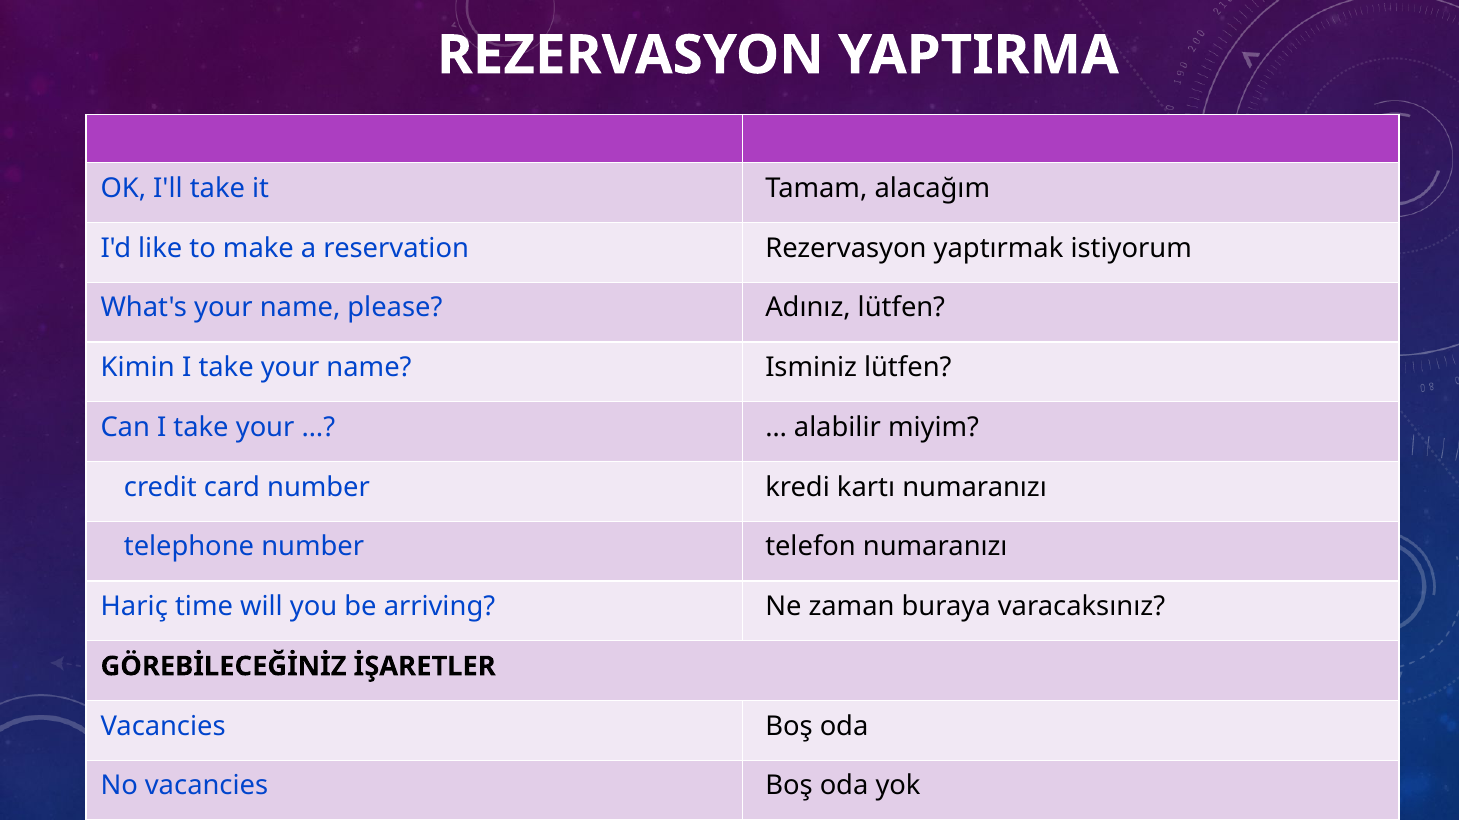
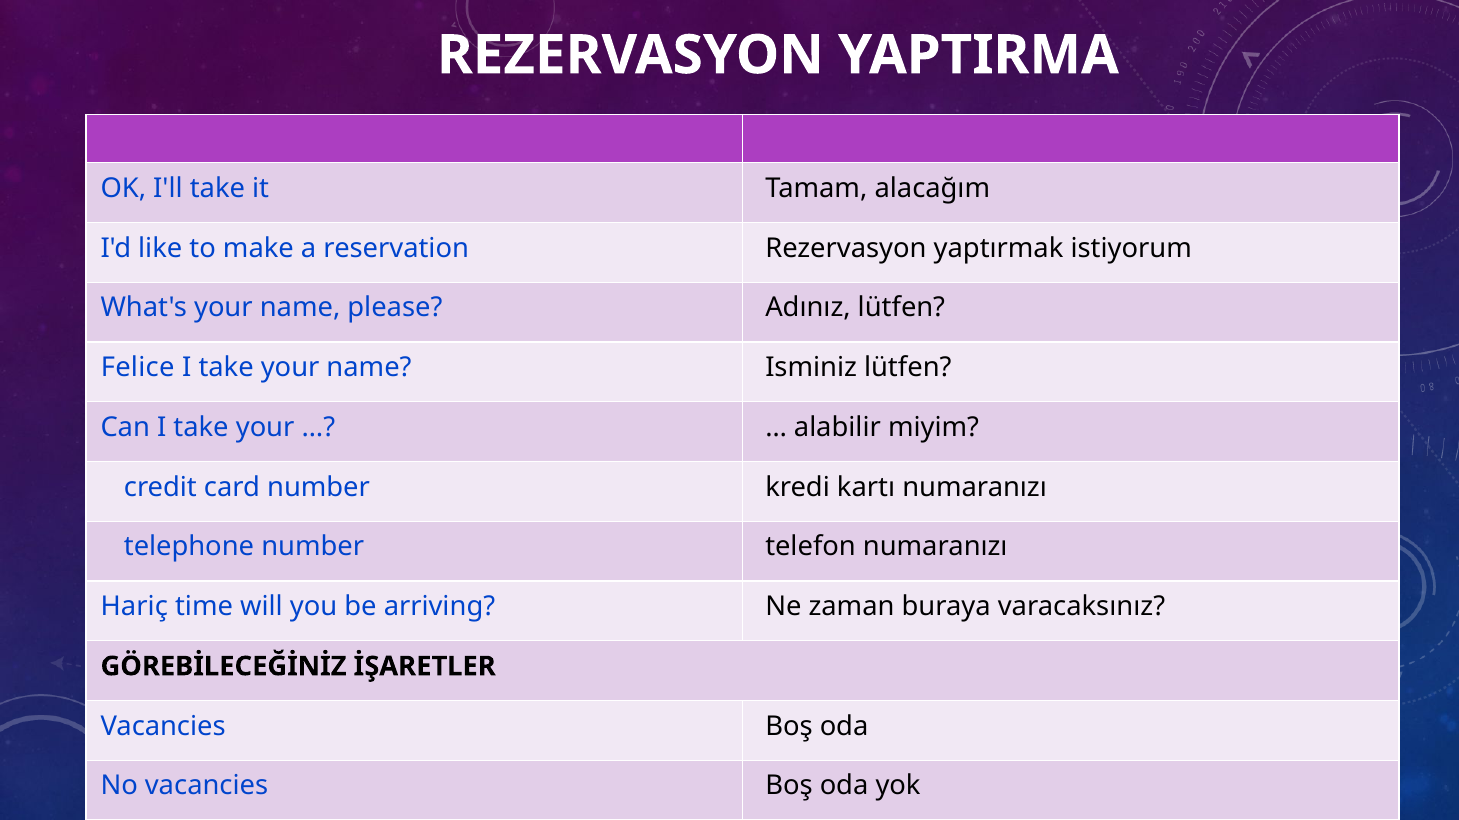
Kimin: Kimin -> Felice
